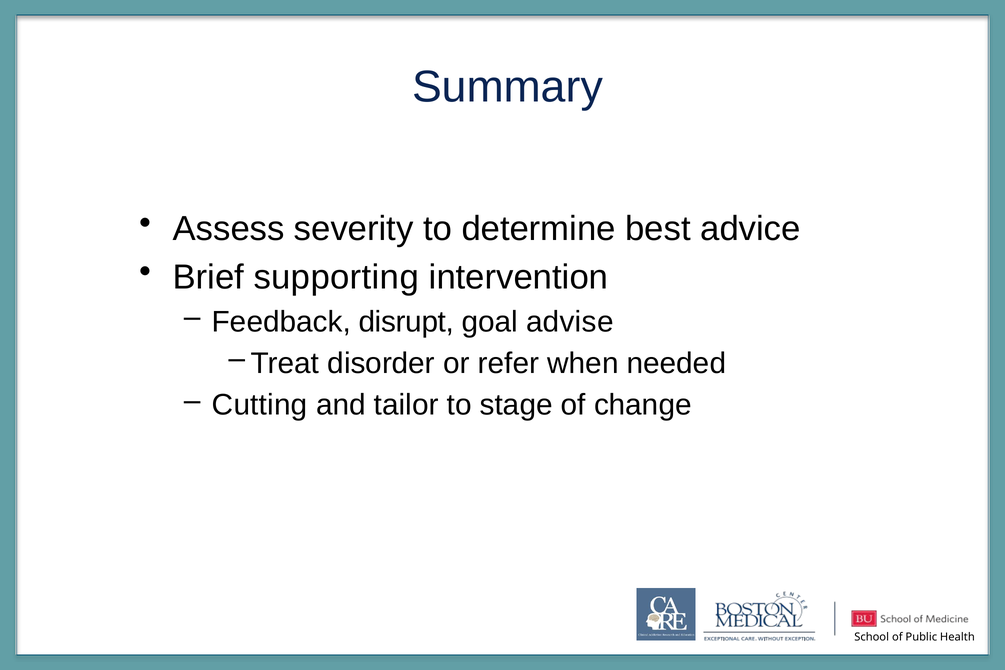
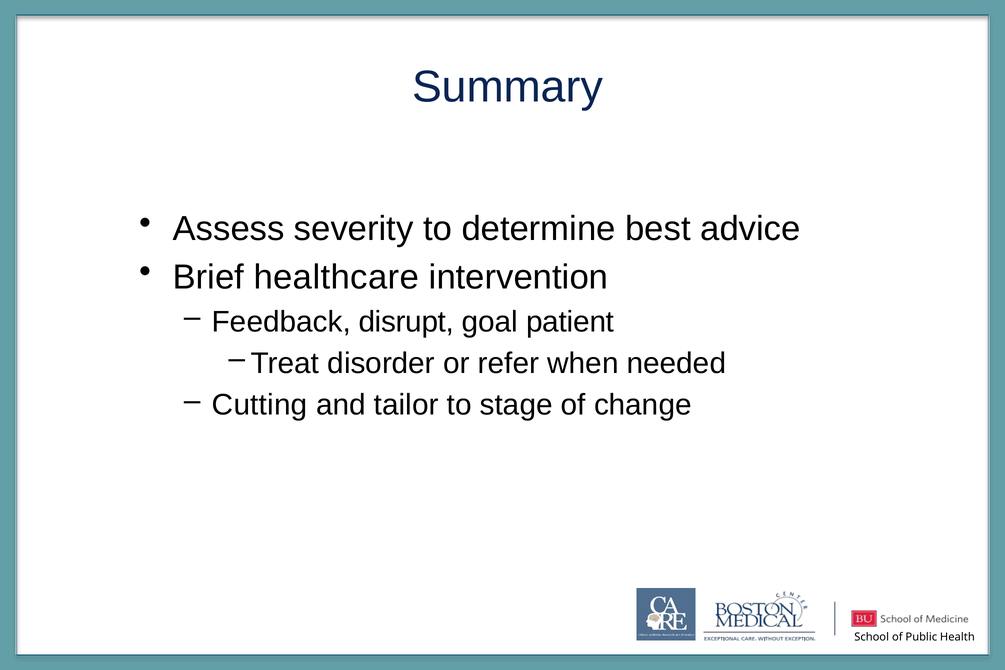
supporting: supporting -> healthcare
advise: advise -> patient
